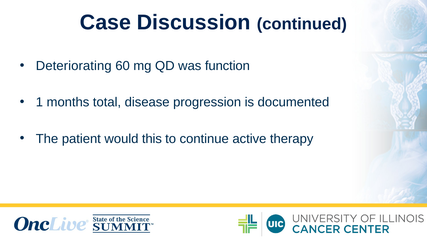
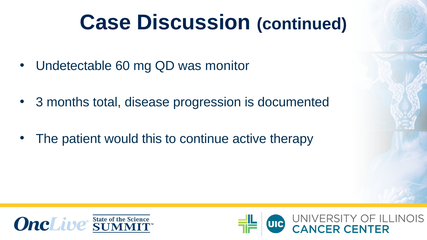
Deteriorating: Deteriorating -> Undetectable
function: function -> monitor
1: 1 -> 3
